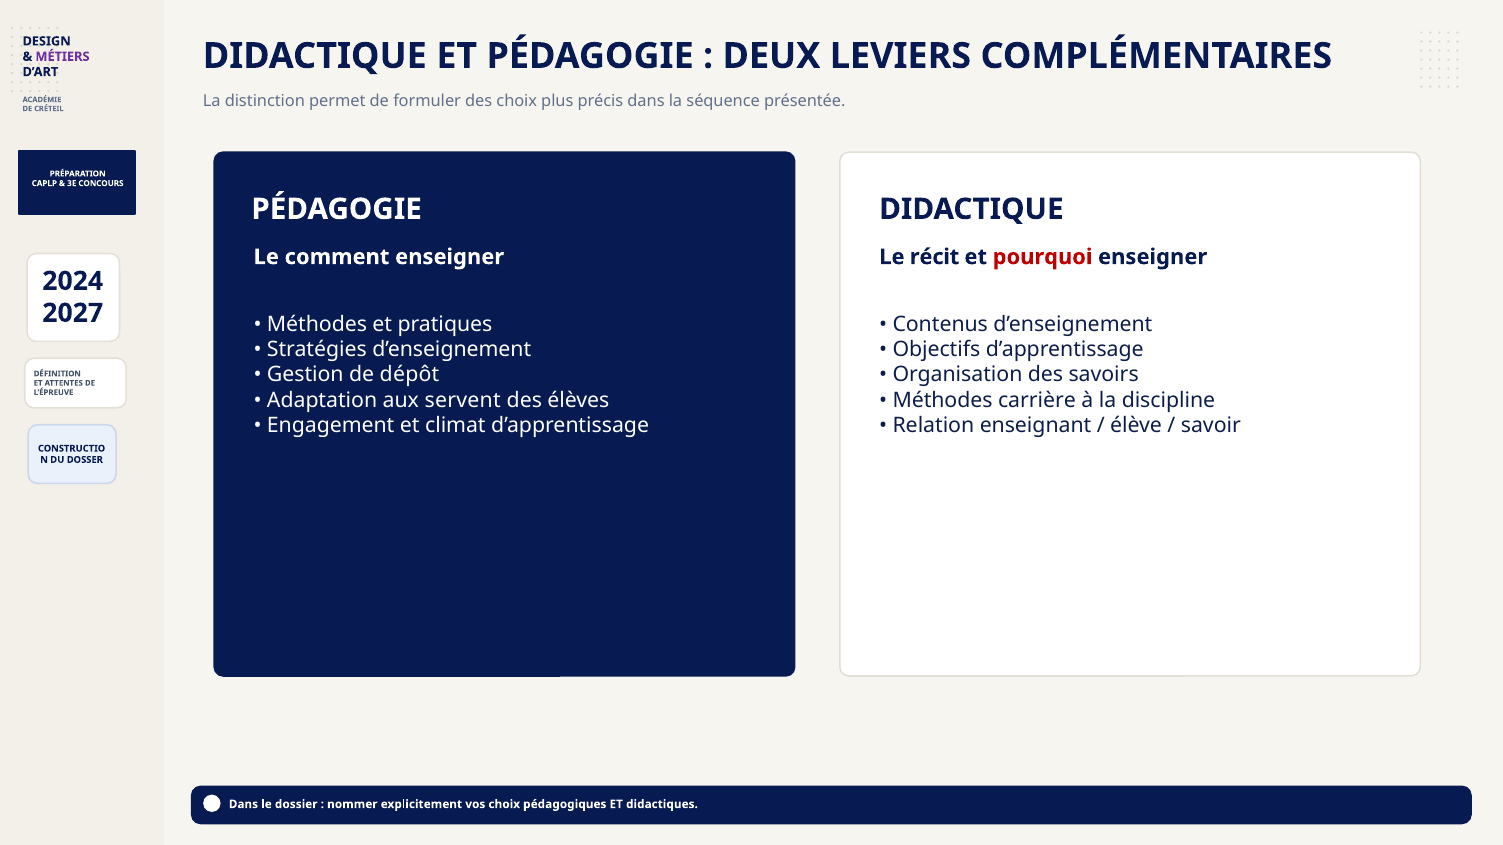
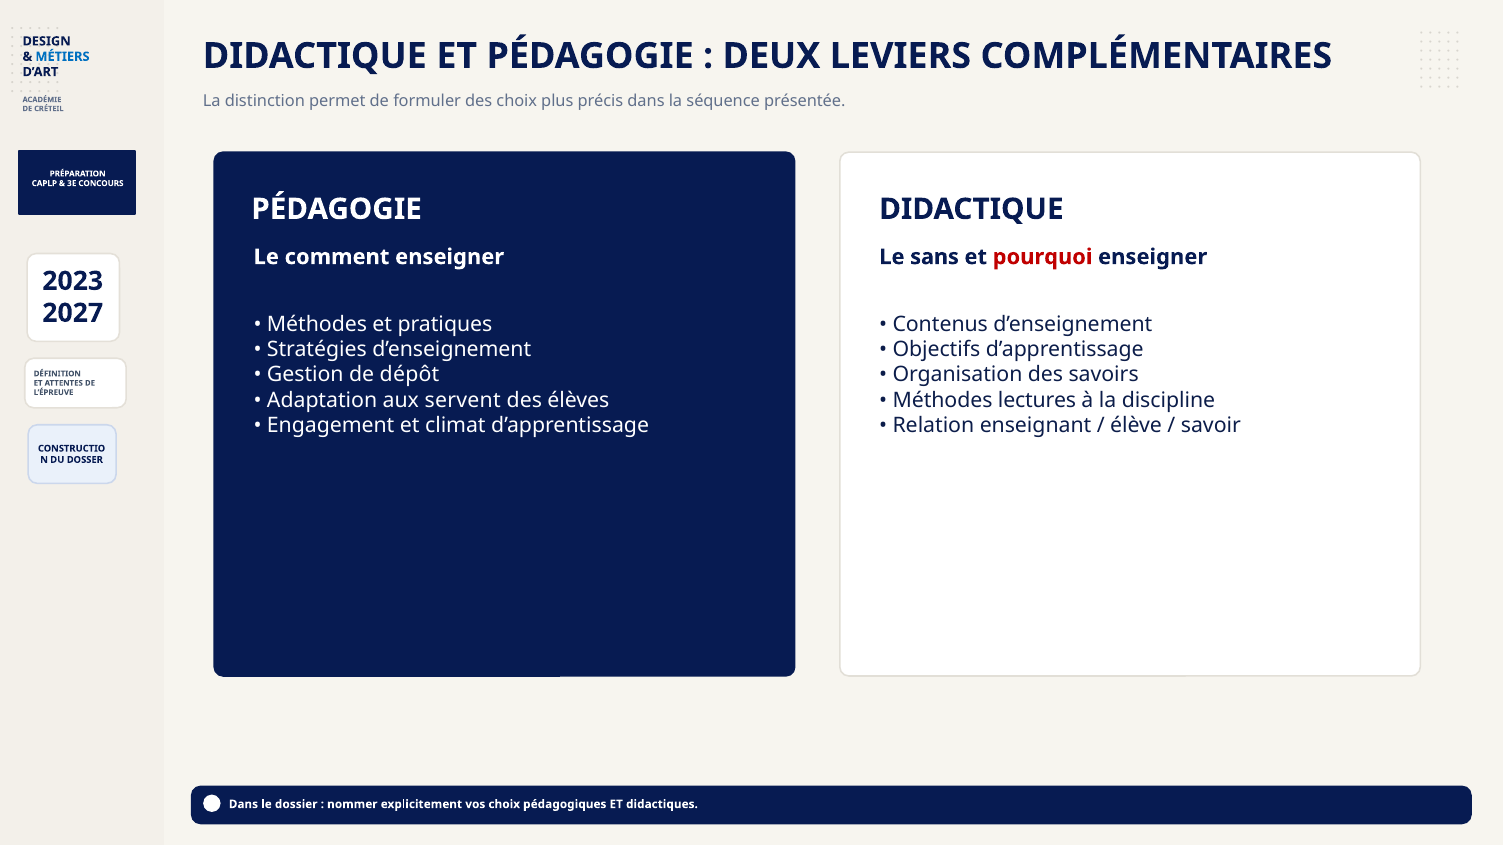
MÉTIERS colour: purple -> blue
récit: récit -> sans
2024: 2024 -> 2023
carrière: carrière -> lectures
